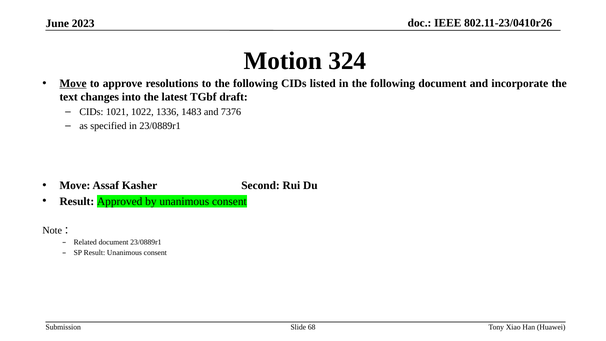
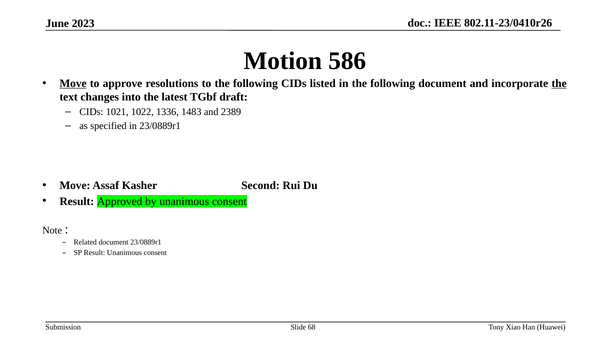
324: 324 -> 586
the at (559, 83) underline: none -> present
7376: 7376 -> 2389
